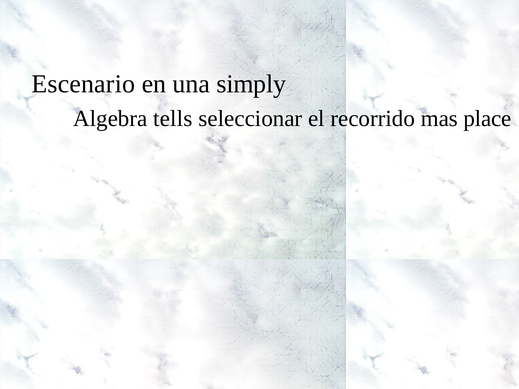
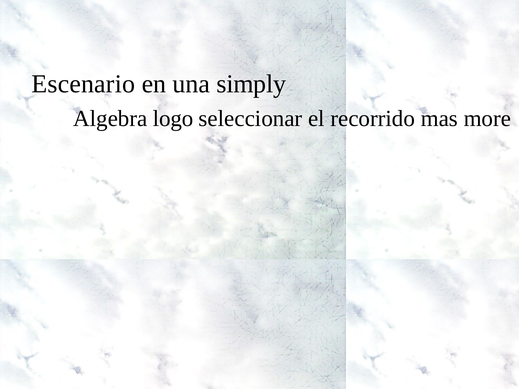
tells: tells -> logo
place: place -> more
